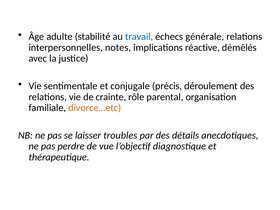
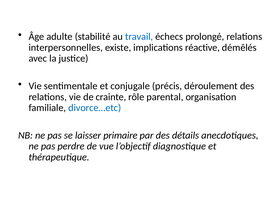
générale: générale -> prolongé
notes: notes -> existe
divorce…etc colour: orange -> blue
troubles: troubles -> primaire
